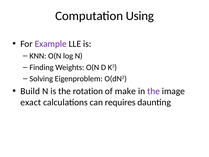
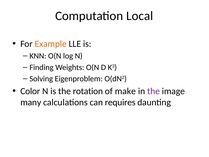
Using: Using -> Local
Example colour: purple -> orange
Build: Build -> Color
exact: exact -> many
